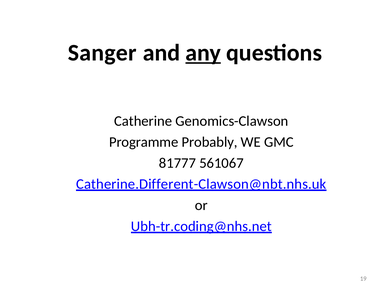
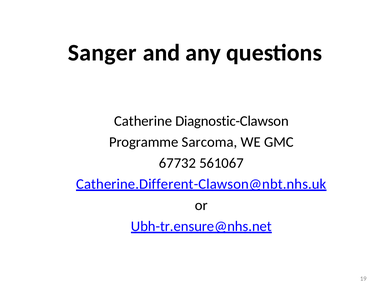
any underline: present -> none
Genomics-Clawson: Genomics-Clawson -> Diagnostic-Clawson
Probably: Probably -> Sarcoma
81777: 81777 -> 67732
Ubh-tr.coding@nhs.net: Ubh-tr.coding@nhs.net -> Ubh-tr.ensure@nhs.net
